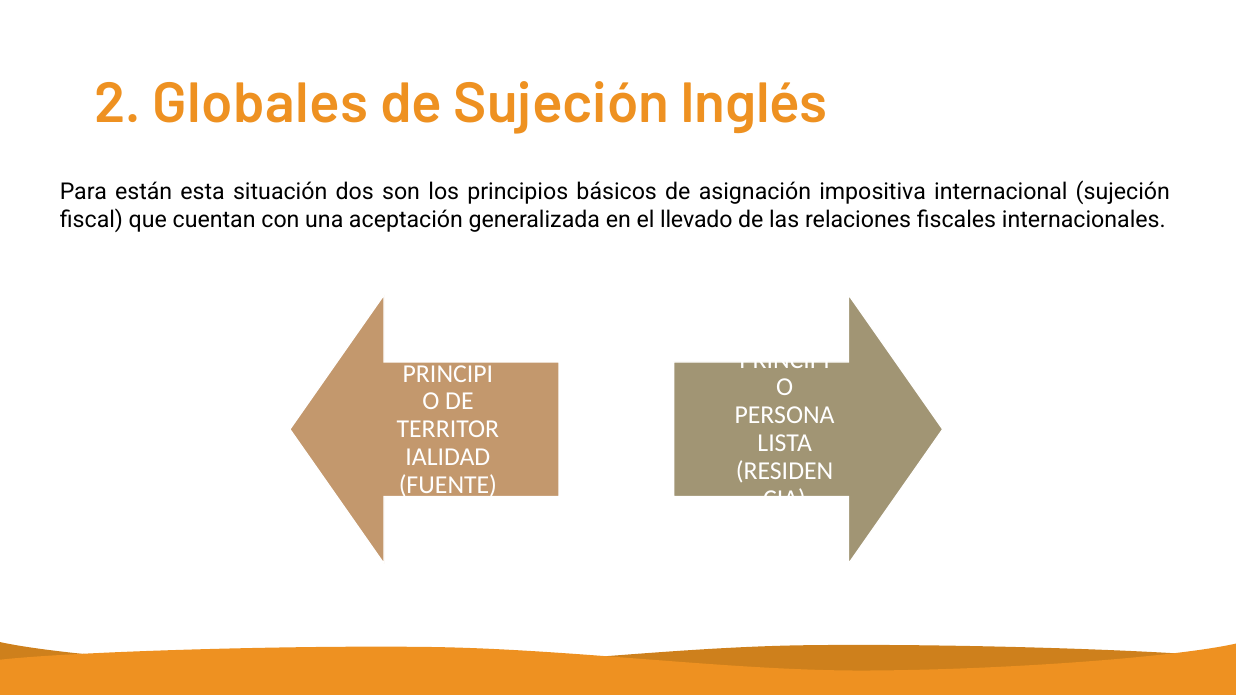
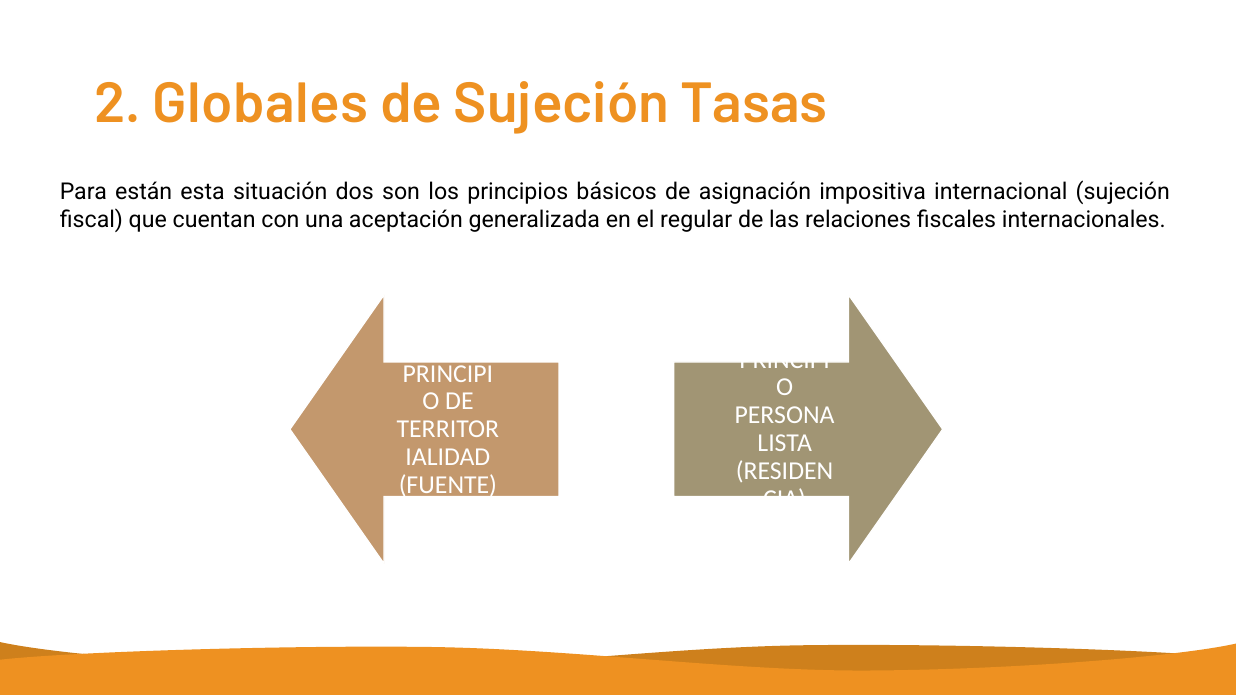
Inglés: Inglés -> Tasas
llevado: llevado -> regular
